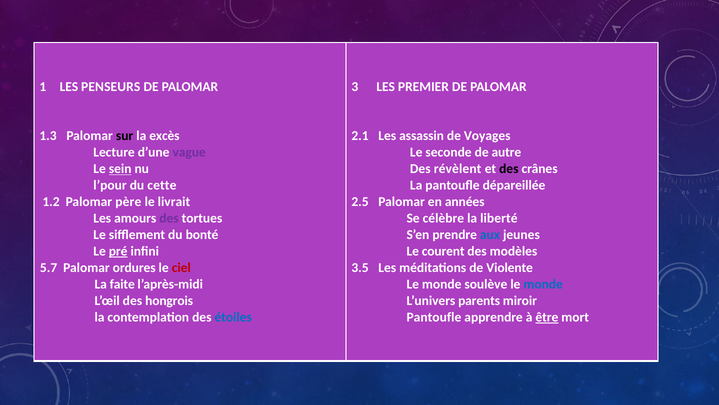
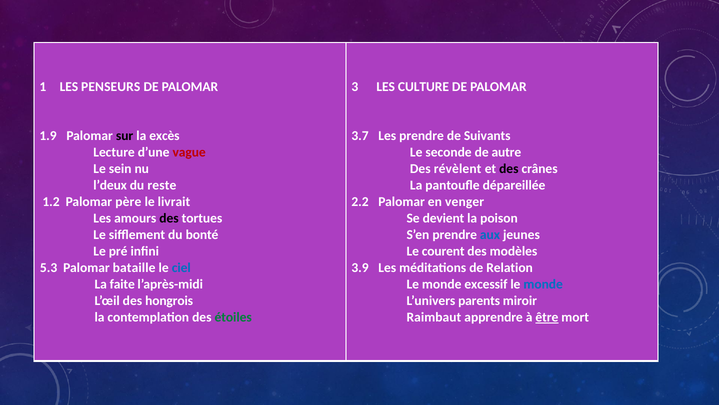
PREMIER: PREMIER -> CULTURE
1.3: 1.3 -> 1.9
2.1: 2.1 -> 3.7
Les assassin: assassin -> prendre
Voyages: Voyages -> Suivants
vague colour: purple -> red
sein underline: present -> none
l’pour: l’pour -> l’deux
cette: cette -> reste
2.5: 2.5 -> 2.2
années: années -> venger
des at (169, 218) colour: purple -> black
célèbre: célèbre -> devient
liberté: liberté -> poison
pré underline: present -> none
5.7: 5.7 -> 5.3
ordures: ordures -> bataille
ciel colour: red -> blue
3.5: 3.5 -> 3.9
Violente: Violente -> Relation
soulève: soulève -> excessif
étoiles colour: blue -> green
Pantoufle at (434, 317): Pantoufle -> Raimbaut
